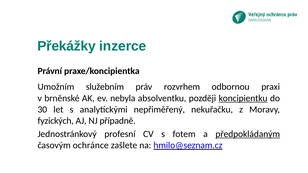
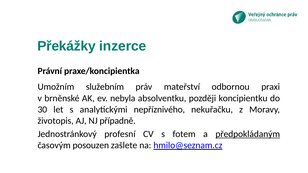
rozvrhem: rozvrhem -> mateřství
koncipientku underline: present -> none
nepřiměřený: nepřiměřený -> nepříznivého
fyzických: fyzických -> životopis
ochránce: ochránce -> posouzen
